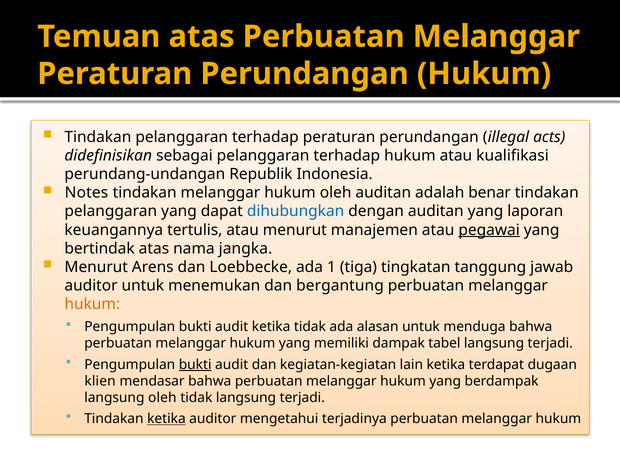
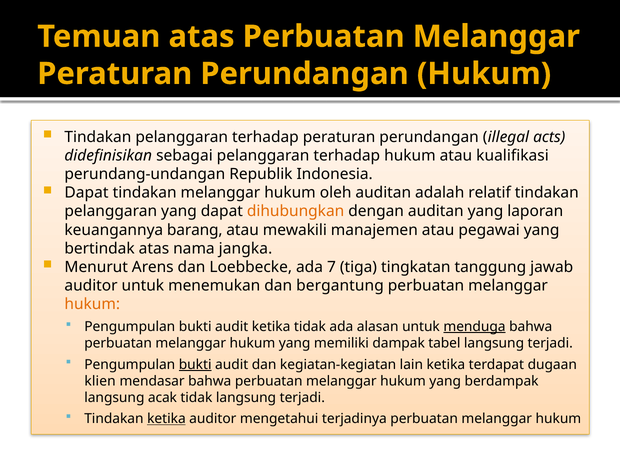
Notes at (86, 193): Notes -> Dapat
benar: benar -> relatif
dihubungkan colour: blue -> orange
tertulis: tertulis -> barang
atau menurut: menurut -> mewakili
pegawai underline: present -> none
1: 1 -> 7
menduga underline: none -> present
langsung oleh: oleh -> acak
